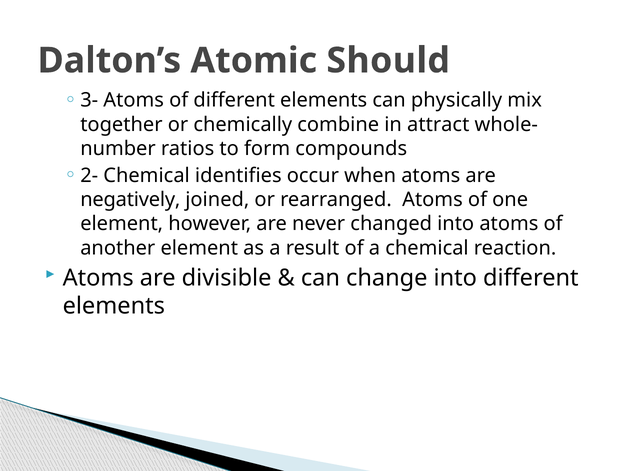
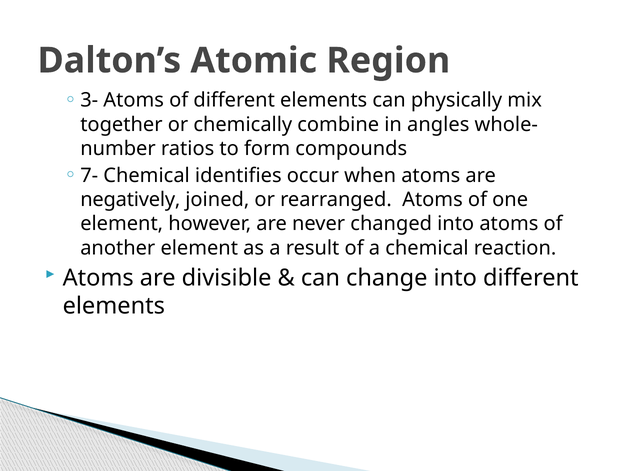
Should: Should -> Region
attract: attract -> angles
2-: 2- -> 7-
